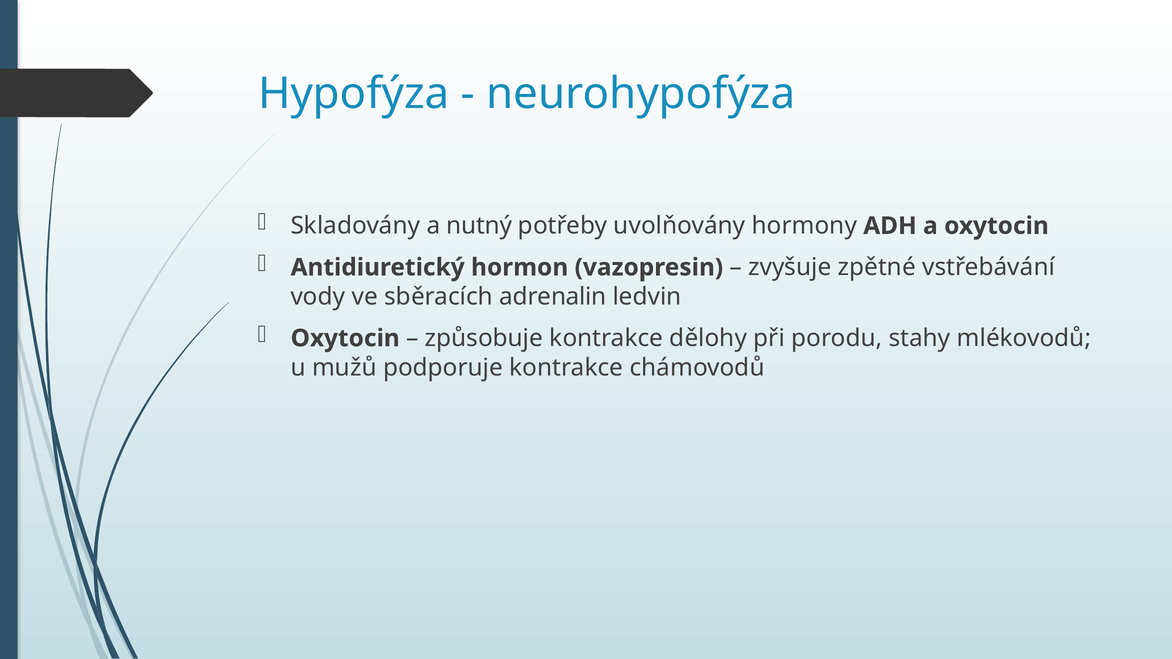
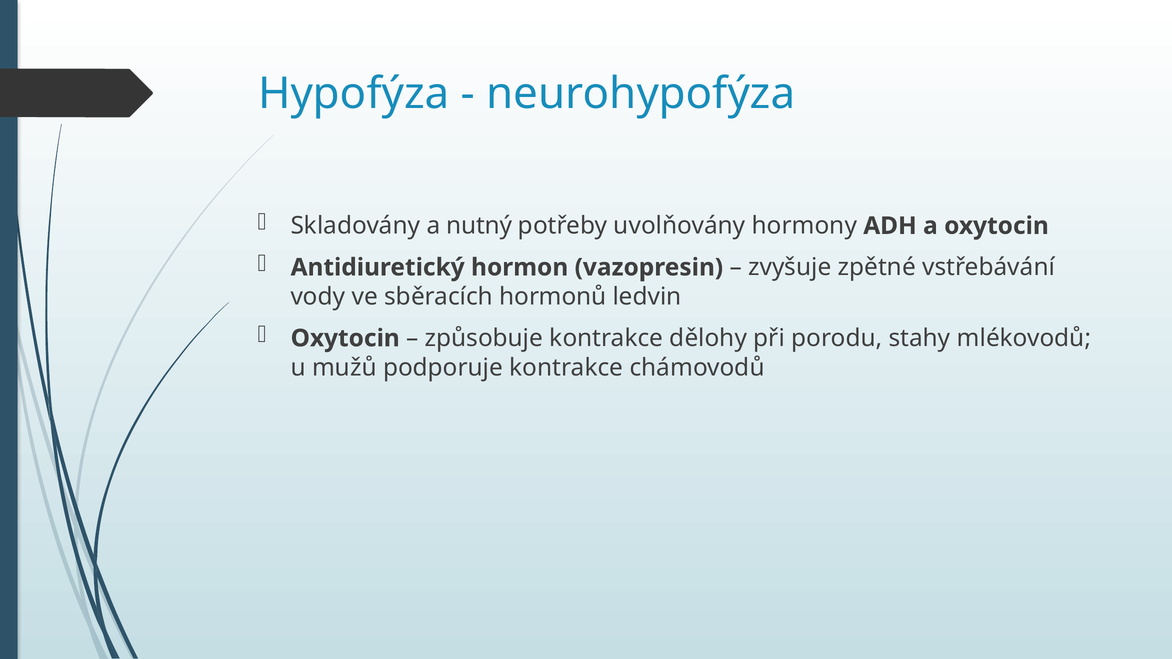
adrenalin: adrenalin -> hormonů
